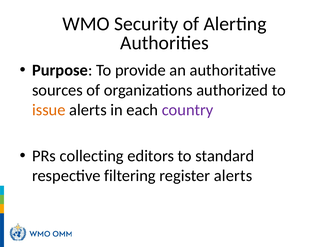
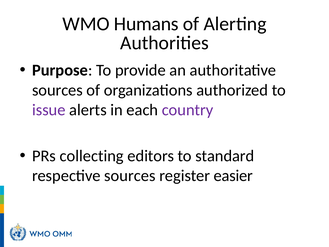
Security: Security -> Humans
issue colour: orange -> purple
respective filtering: filtering -> sources
register alerts: alerts -> easier
